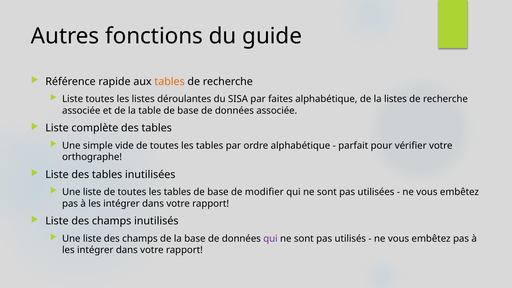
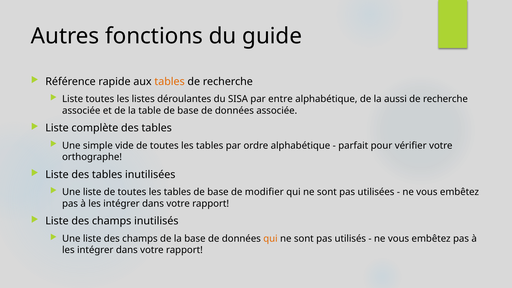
faites: faites -> entre
la listes: listes -> aussi
qui at (270, 239) colour: purple -> orange
